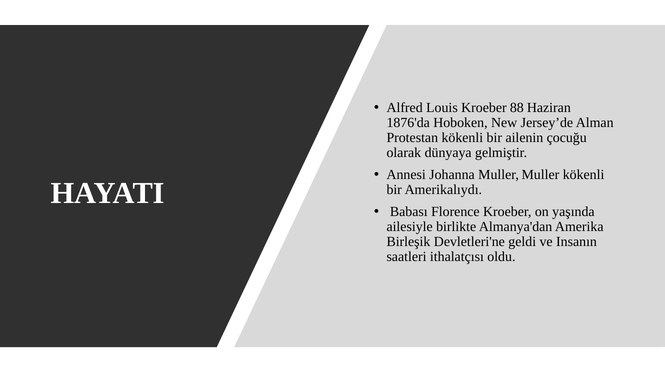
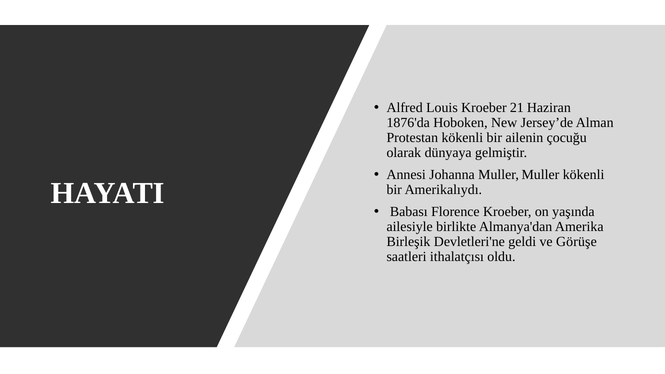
88: 88 -> 21
Insanın: Insanın -> Görüşe
